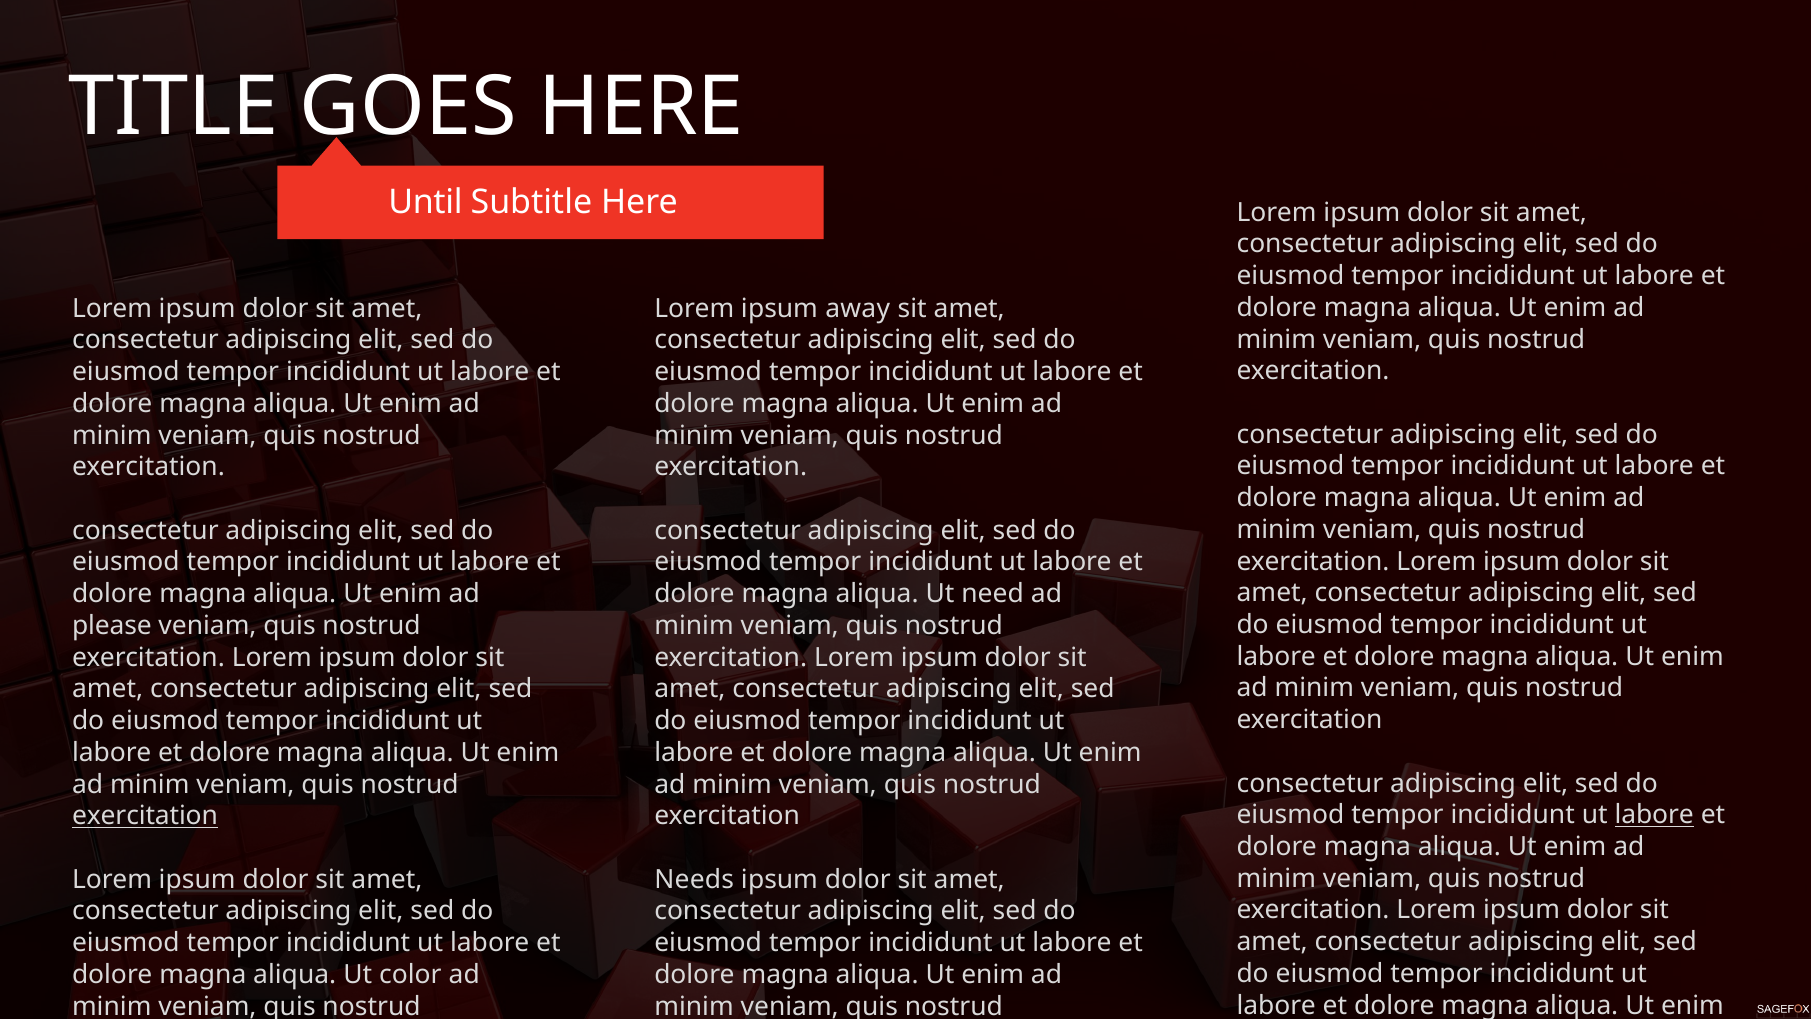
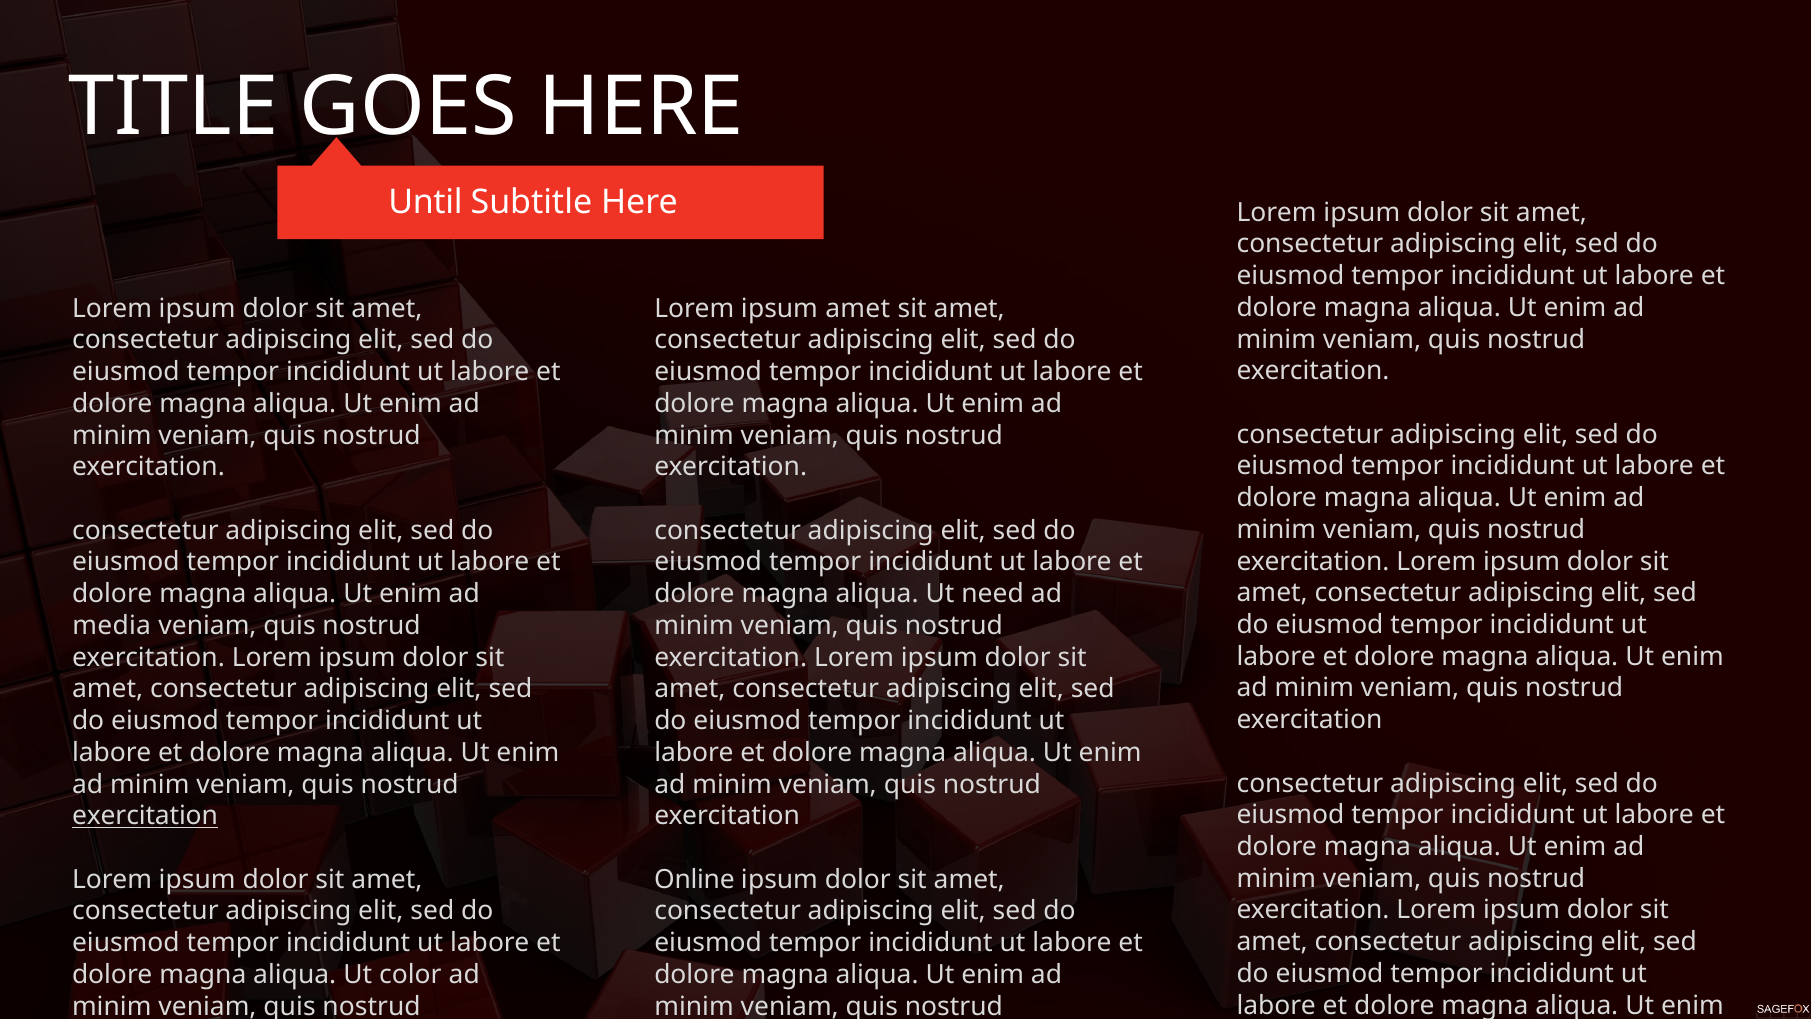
ipsum away: away -> amet
please: please -> media
labore at (1654, 815) underline: present -> none
Needs: Needs -> Online
